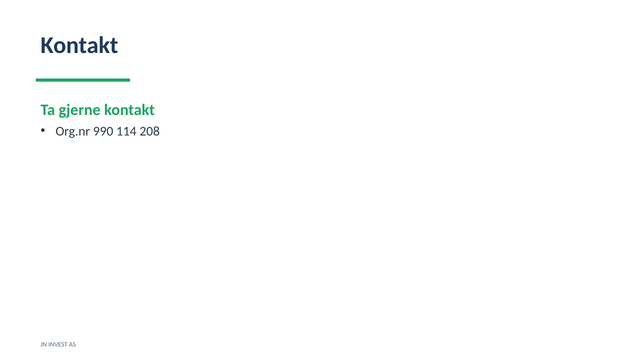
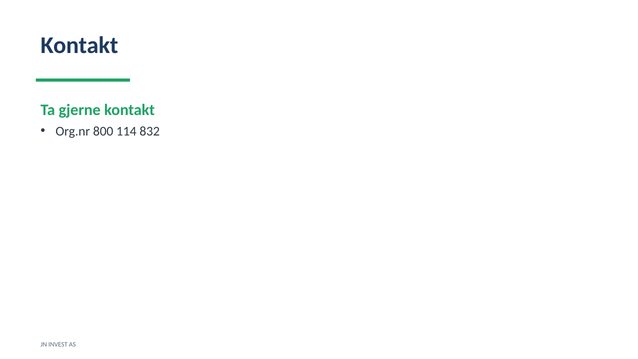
990: 990 -> 800
208: 208 -> 832
